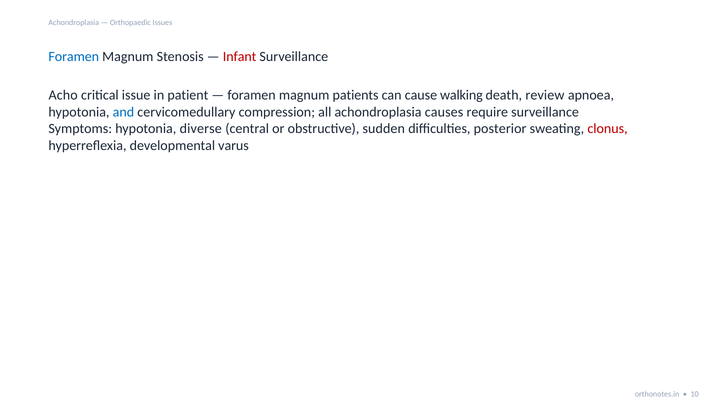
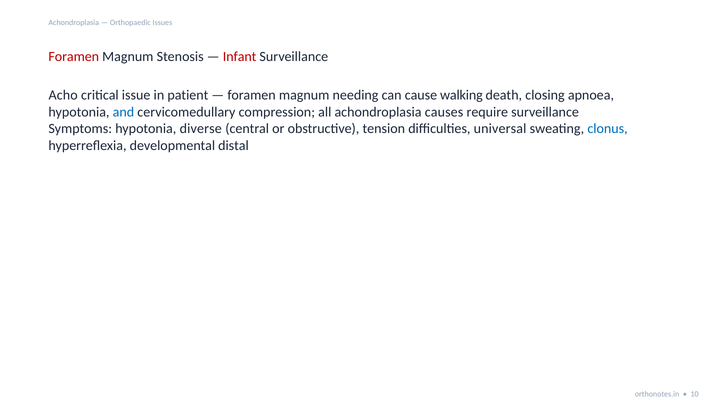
Foramen at (74, 57) colour: blue -> red
patients: patients -> needing
review: review -> closing
sudden: sudden -> tension
posterior: posterior -> universal
clonus colour: red -> blue
varus: varus -> distal
